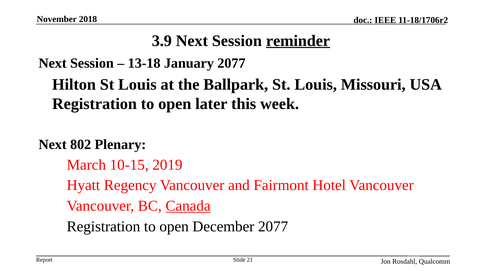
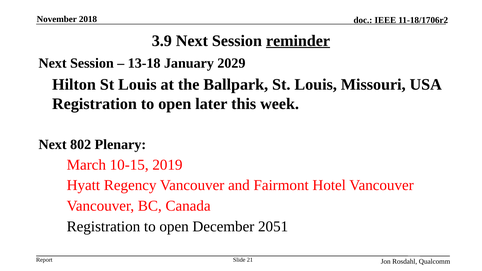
January 2077: 2077 -> 2029
Canada underline: present -> none
December 2077: 2077 -> 2051
